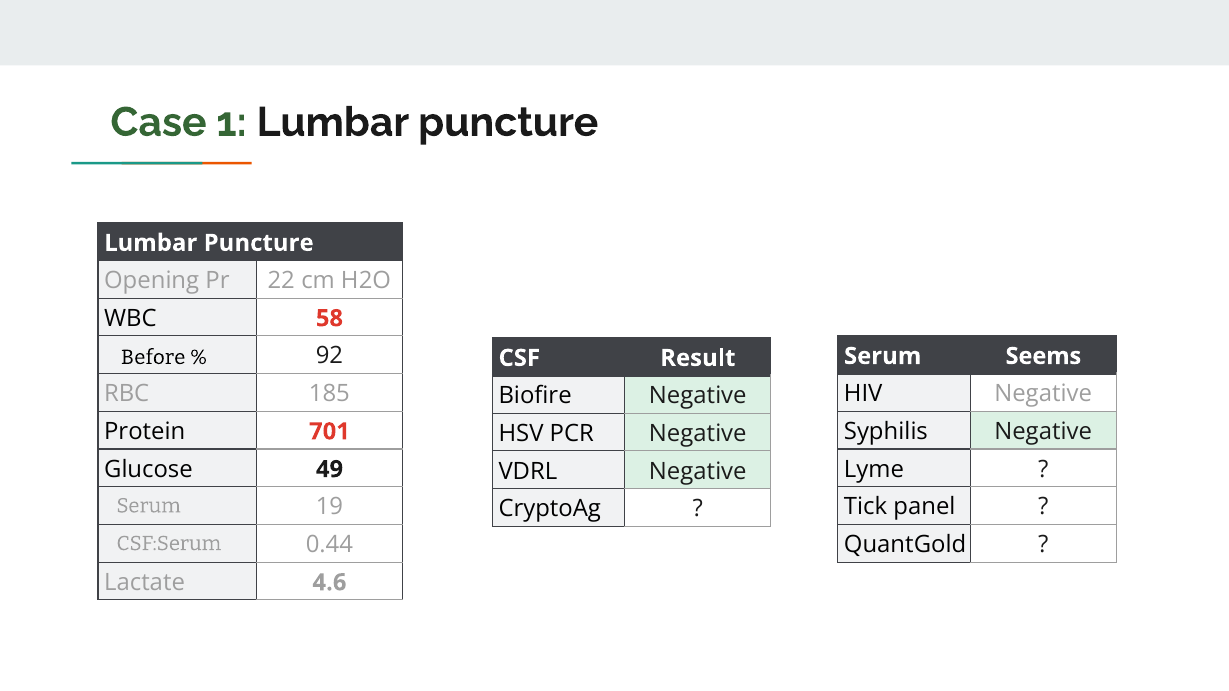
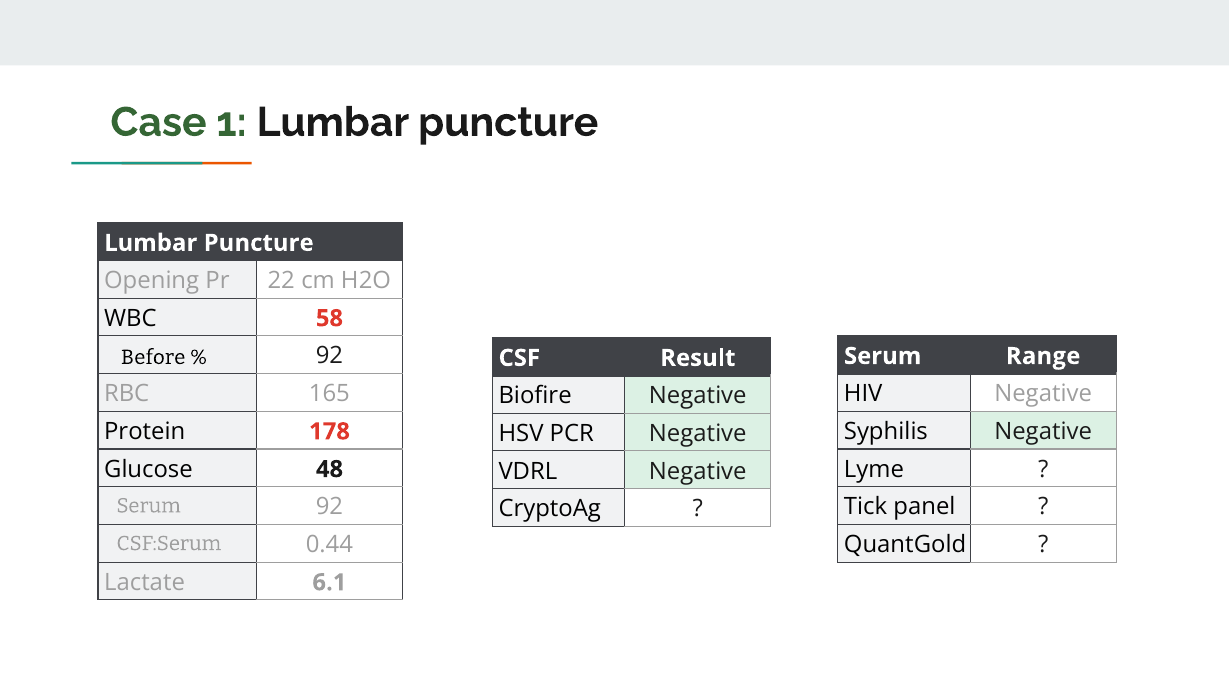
Seems: Seems -> Range
185: 185 -> 165
701: 701 -> 178
49: 49 -> 48
Serum 19: 19 -> 92
4.6: 4.6 -> 6.1
